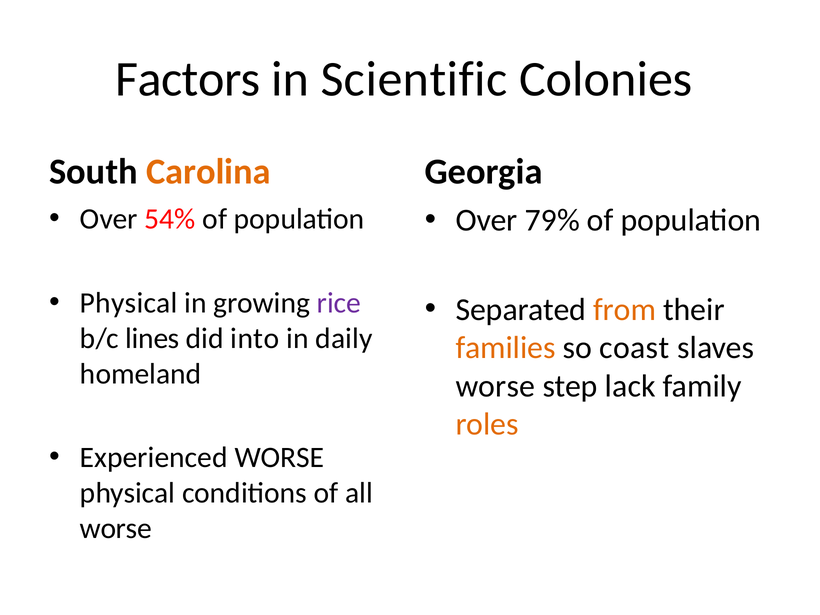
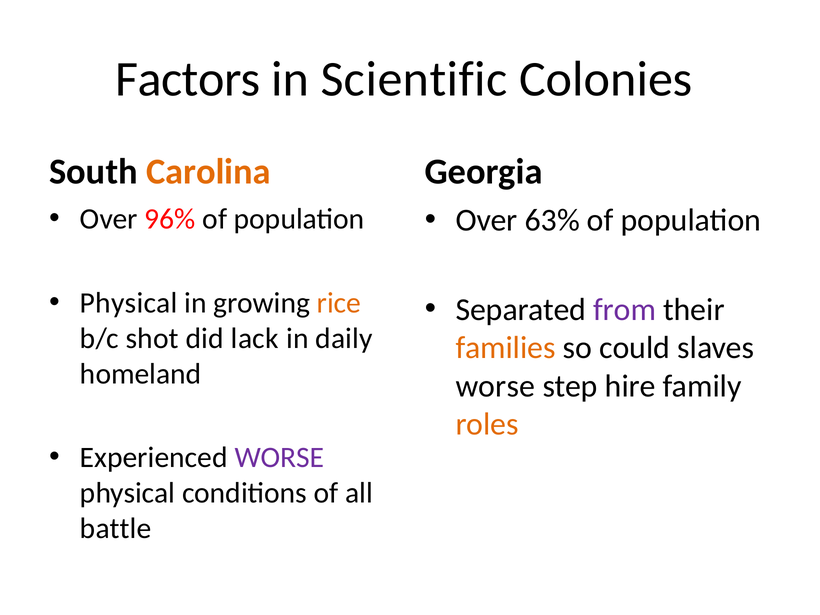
54%: 54% -> 96%
79%: 79% -> 63%
rice colour: purple -> orange
from colour: orange -> purple
lines: lines -> shot
into: into -> lack
coast: coast -> could
lack: lack -> hire
WORSE at (279, 458) colour: black -> purple
worse at (116, 529): worse -> battle
